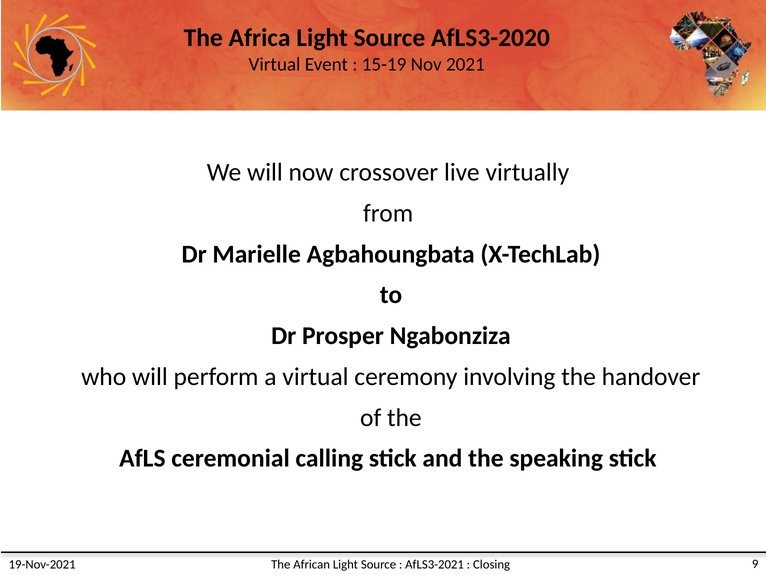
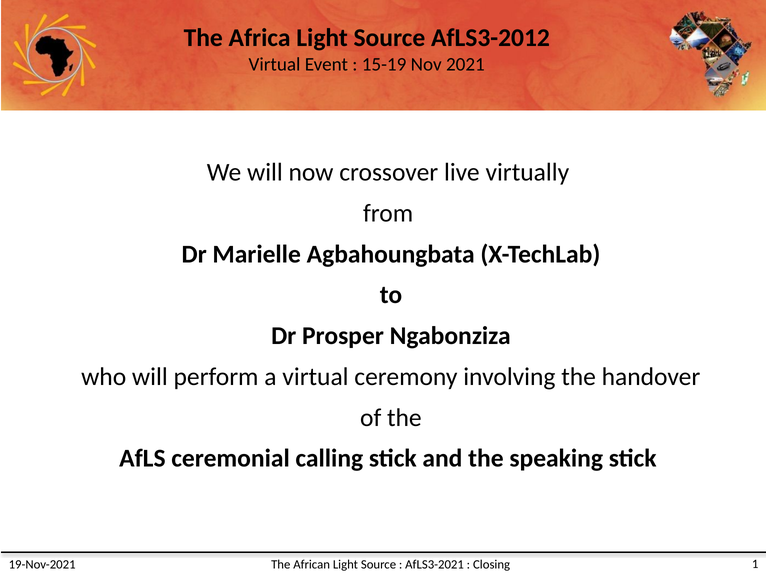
AfLS3-2020: AfLS3-2020 -> AfLS3-2012
9: 9 -> 1
